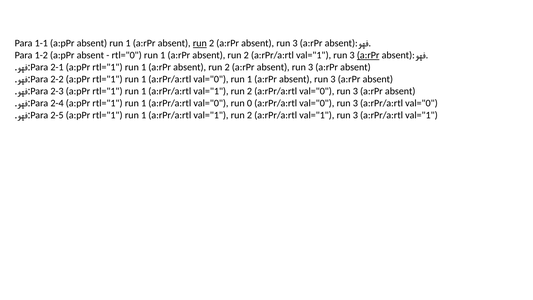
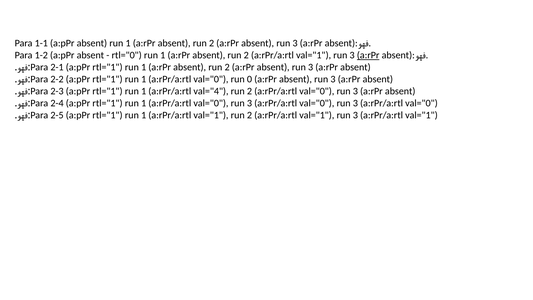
run at (200, 43) underline: present -> none
val="0 run 1: 1 -> 0
val="1 at (211, 91): val="1 -> val="4
0 at (249, 103): 0 -> 3
